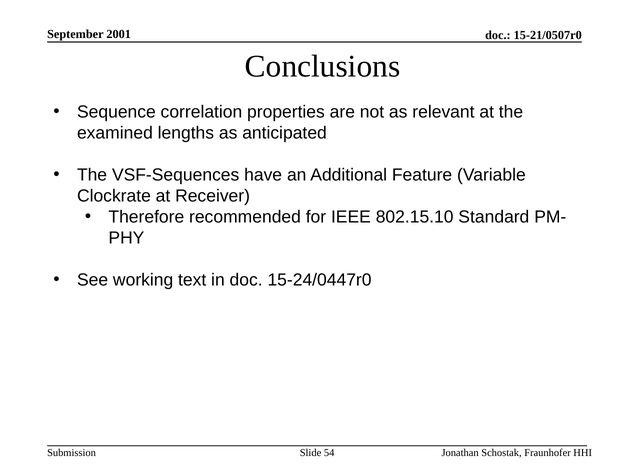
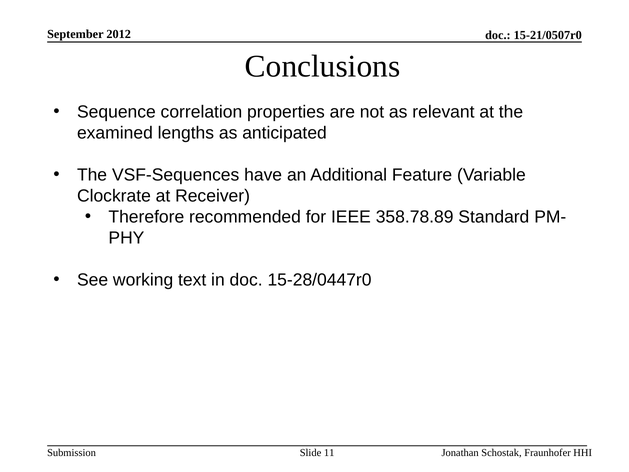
2001: 2001 -> 2012
802.15.10: 802.15.10 -> 358.78.89
15-24/0447r0: 15-24/0447r0 -> 15-28/0447r0
54: 54 -> 11
